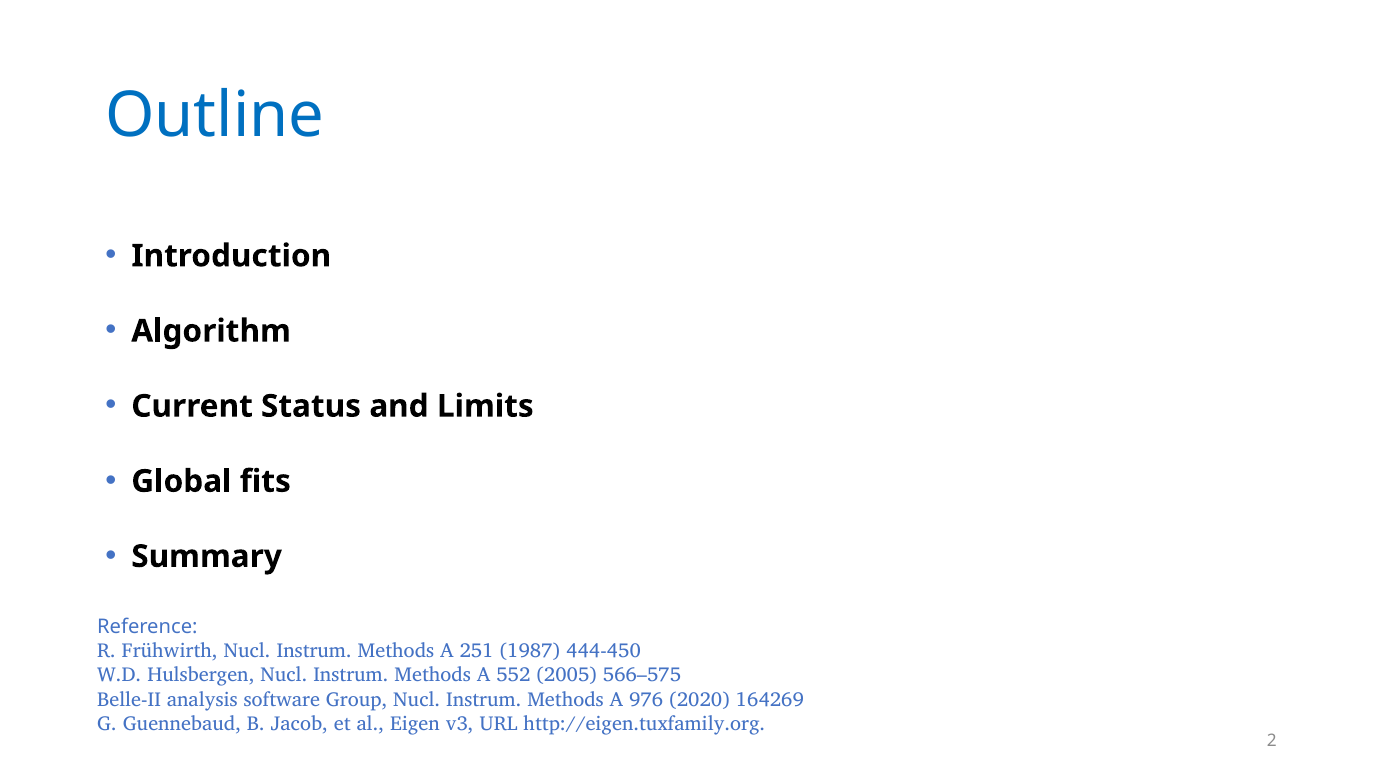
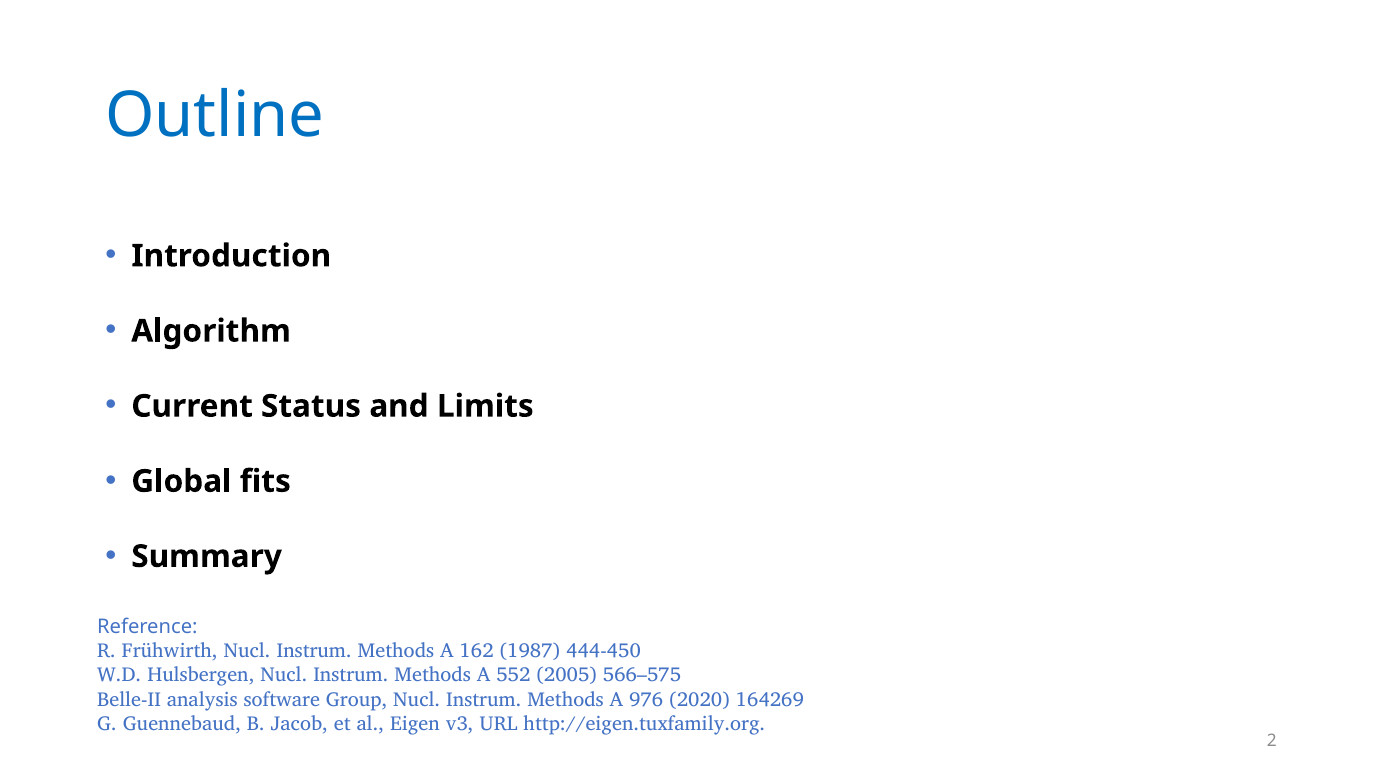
251: 251 -> 162
